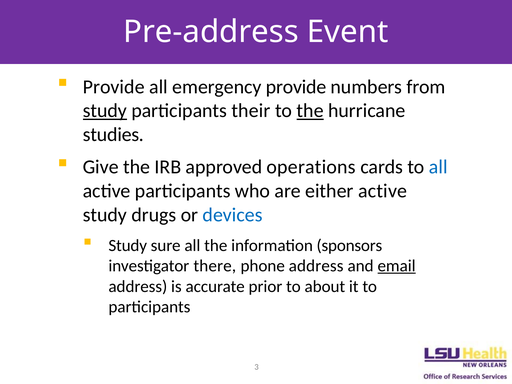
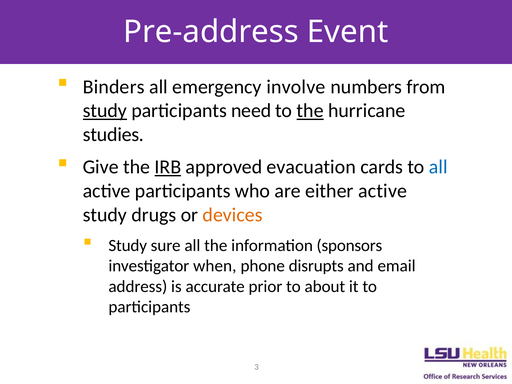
Provide at (114, 87): Provide -> Binders
emergency provide: provide -> involve
their: their -> need
IRB underline: none -> present
operations: operations -> evacuation
devices colour: blue -> orange
there: there -> when
phone address: address -> disrupts
email underline: present -> none
